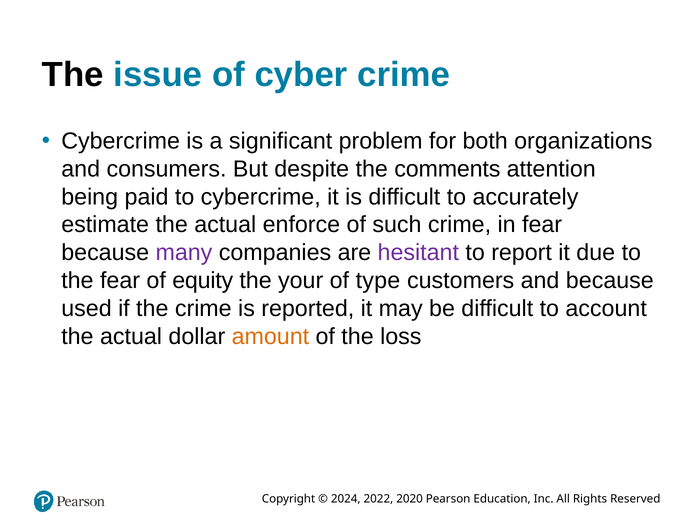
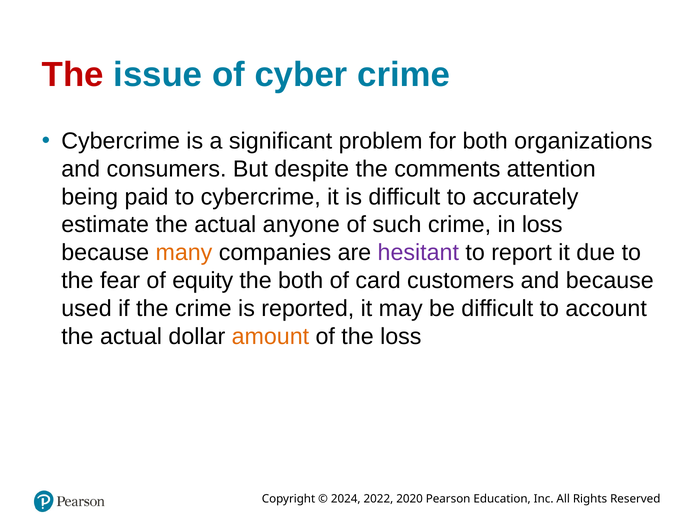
The at (73, 75) colour: black -> red
enforce: enforce -> anyone
in fear: fear -> loss
many colour: purple -> orange
the your: your -> both
type: type -> card
